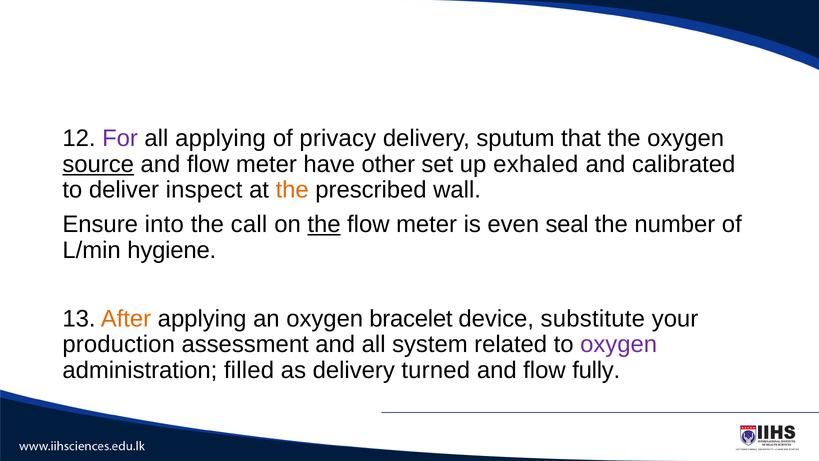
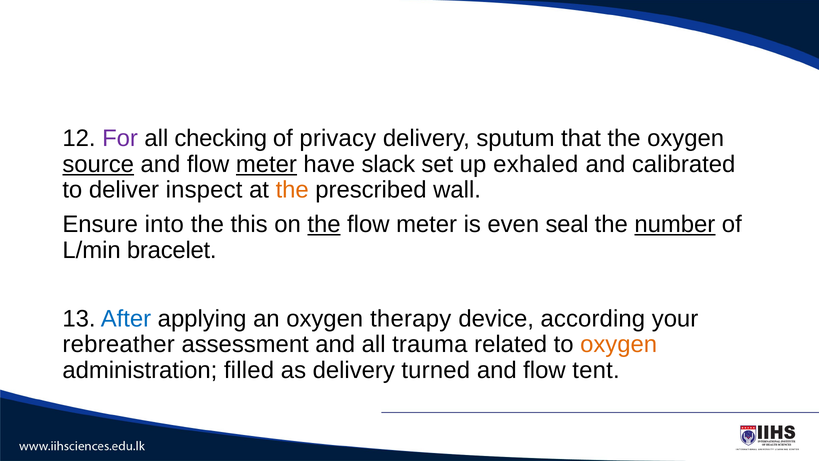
all applying: applying -> checking
meter at (266, 164) underline: none -> present
other: other -> slack
call: call -> this
number underline: none -> present
hygiene: hygiene -> bracelet
After colour: orange -> blue
bracelet: bracelet -> therapy
substitute: substitute -> according
production: production -> rebreather
system: system -> trauma
oxygen at (619, 344) colour: purple -> orange
fully: fully -> tent
